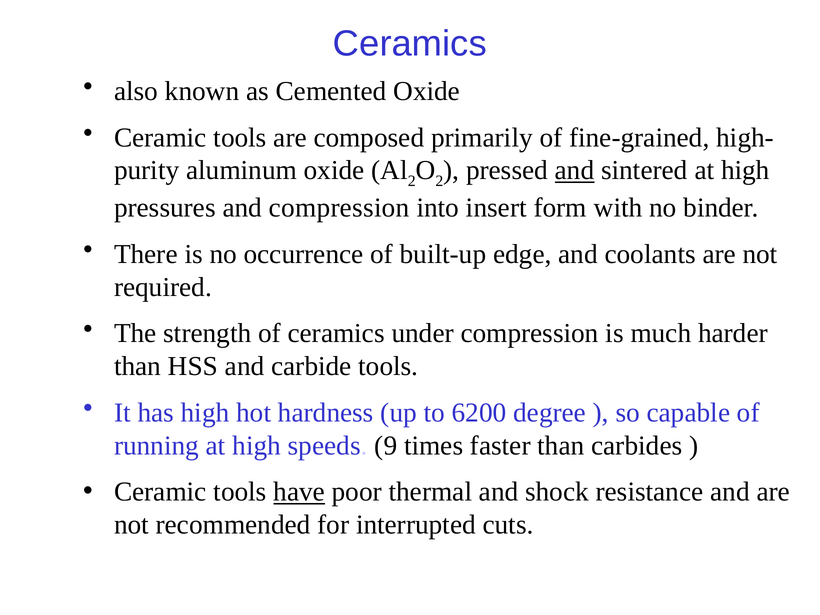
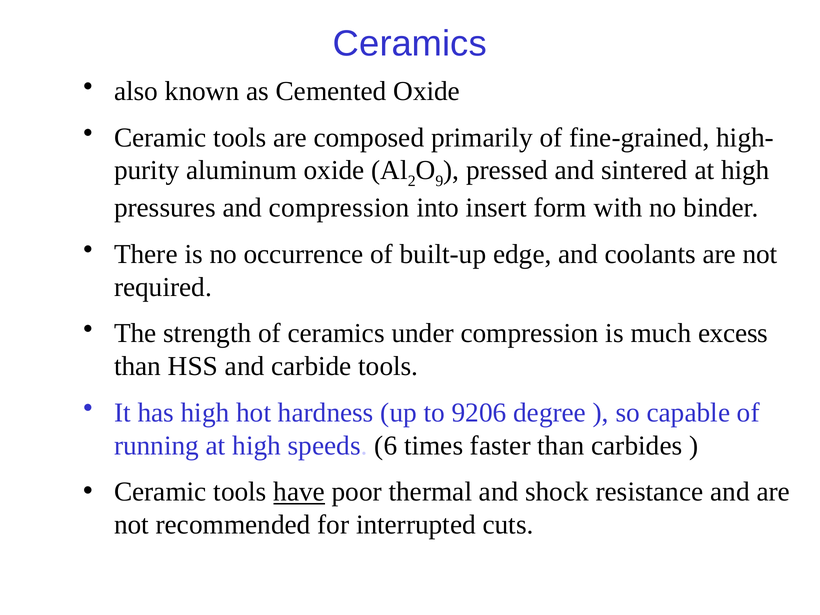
2 at (439, 181): 2 -> 9
and at (575, 170) underline: present -> none
harder: harder -> excess
6200: 6200 -> 9206
9: 9 -> 6
